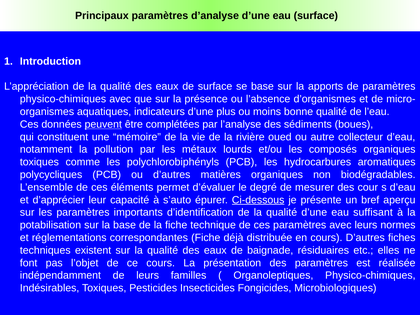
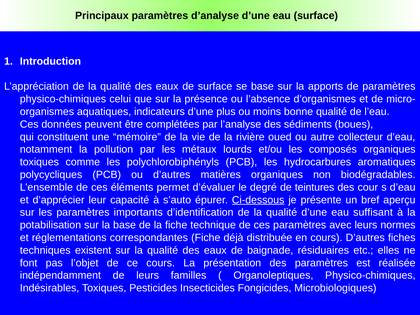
physico-chimiques avec: avec -> celui
peuvent underline: present -> none
mesurer: mesurer -> teintures
